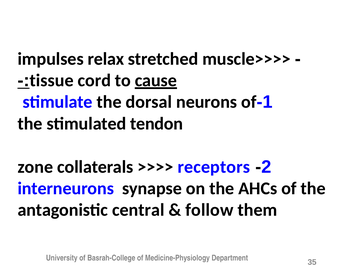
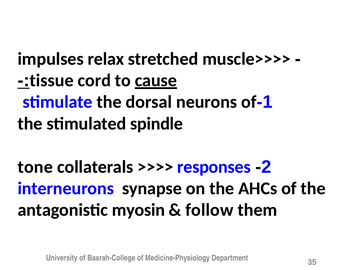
tendon: tendon -> spindle
zone: zone -> tone
receptors: receptors -> responses
central: central -> myosin
